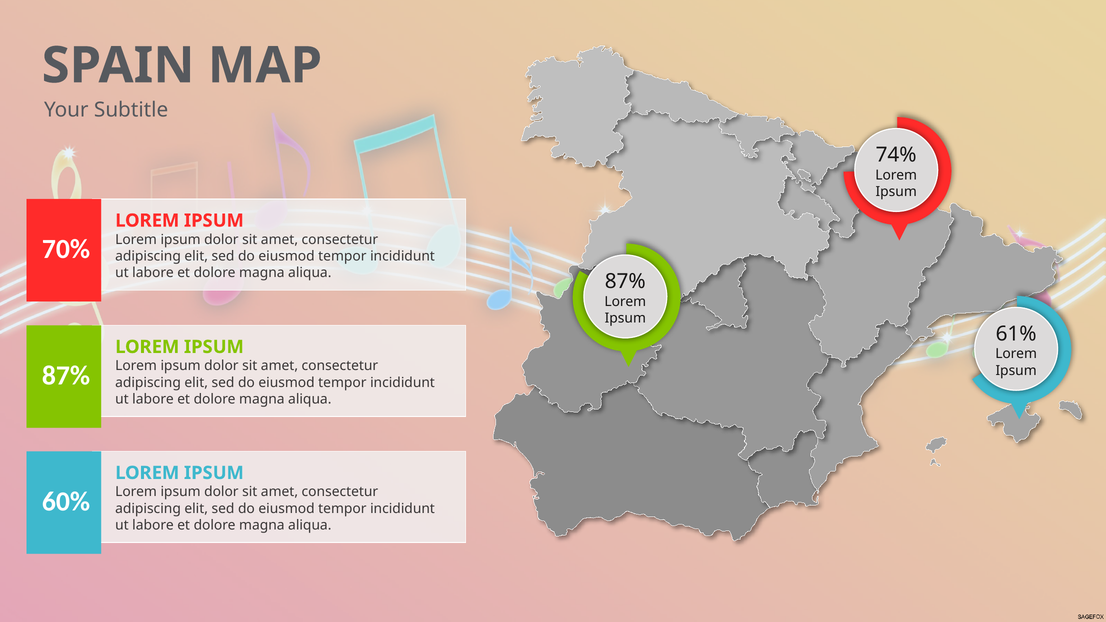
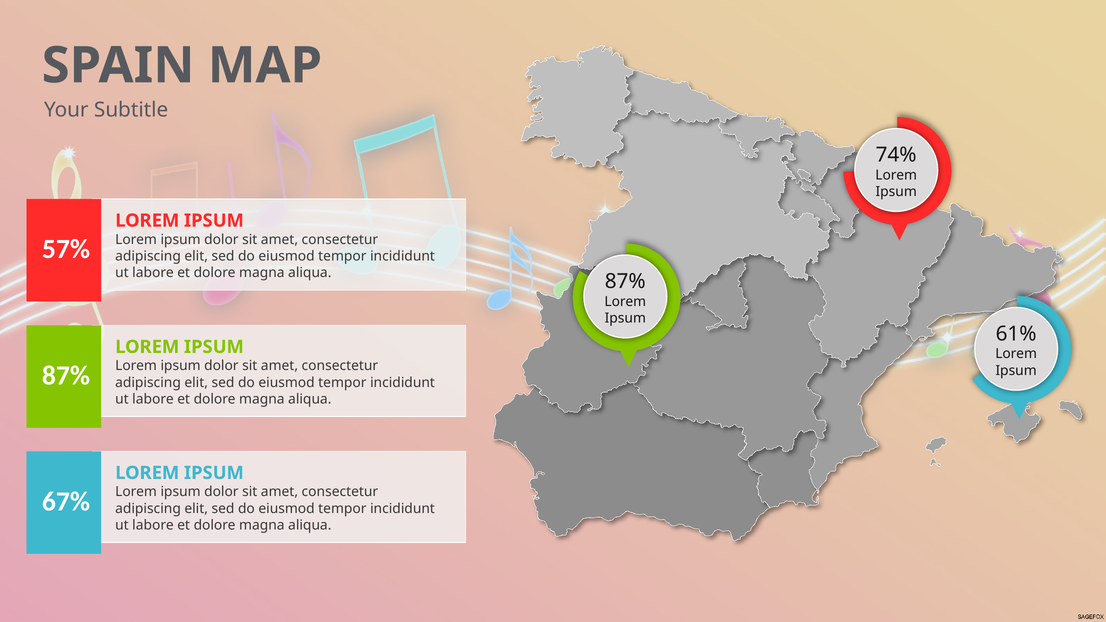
70%: 70% -> 57%
60%: 60% -> 67%
